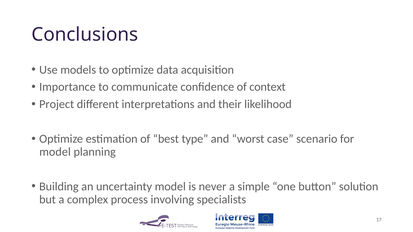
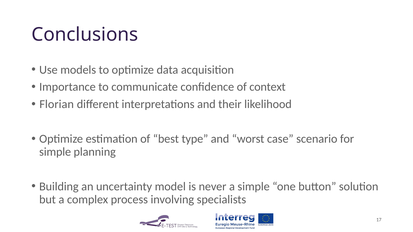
Project: Project -> Florian
model at (55, 152): model -> simple
